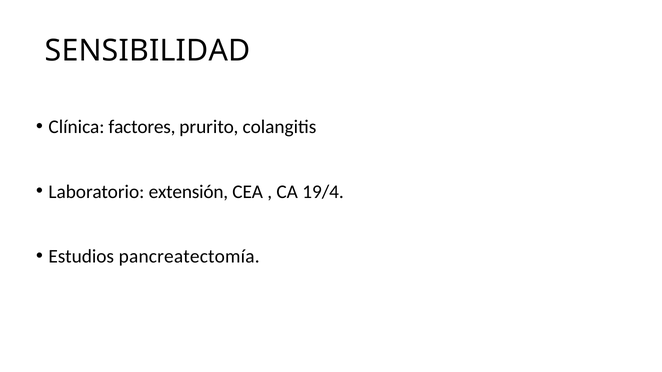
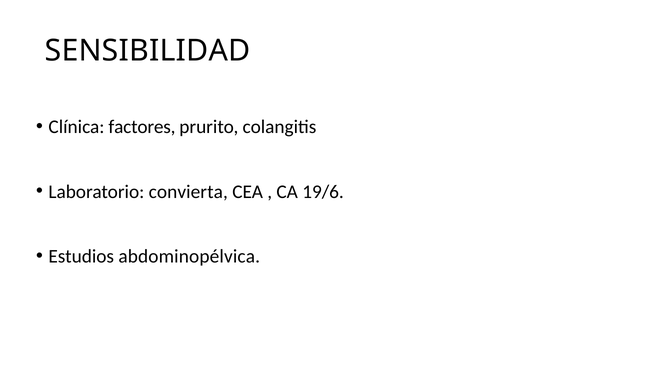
extensión: extensión -> convierta
19/4: 19/4 -> 19/6
pancreatectomía: pancreatectomía -> abdominopélvica
